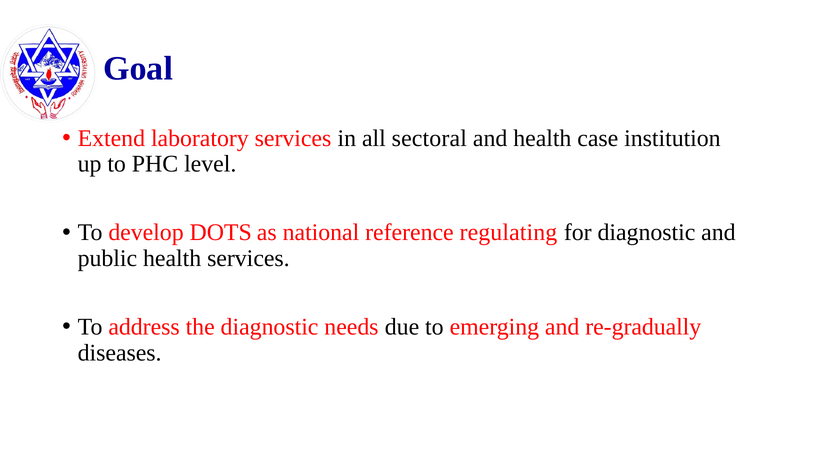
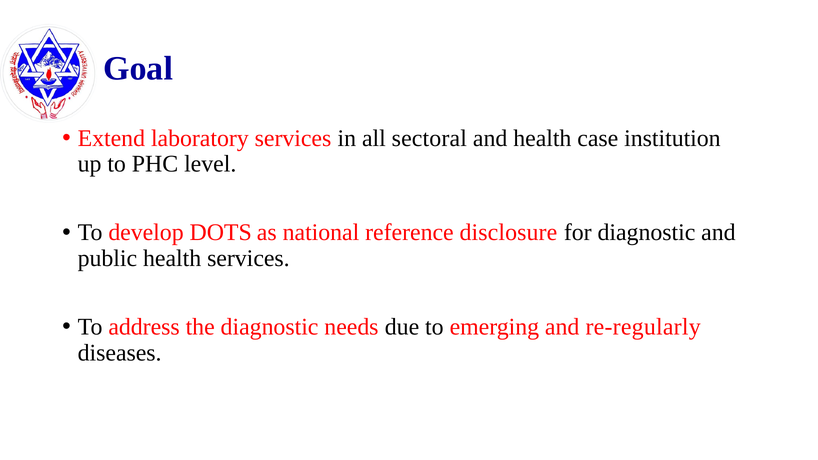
regulating: regulating -> disclosure
re-gradually: re-gradually -> re-regularly
